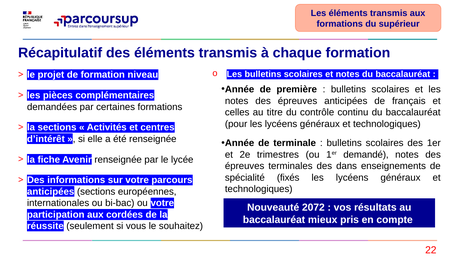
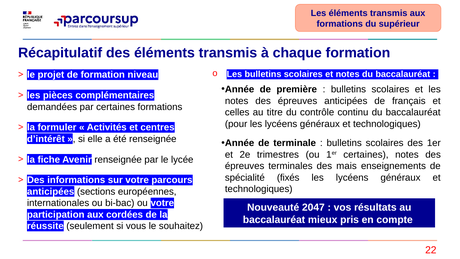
la sections: sections -> formuler
1er demandé: demandé -> certaines
dans: dans -> mais
2072: 2072 -> 2047
